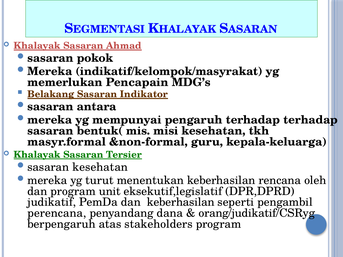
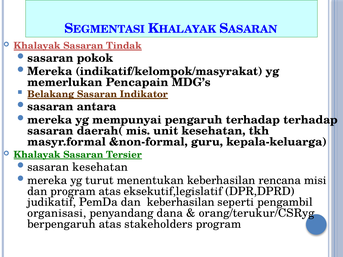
Ahmad: Ahmad -> Tindak
bentuk(: bentuk( -> daerah(
misi: misi -> unit
oleh: oleh -> misi
program unit: unit -> atas
perencana: perencana -> organisasi
orang/judikatif/CSRyg: orang/judikatif/CSRyg -> orang/terukur/CSRyg
